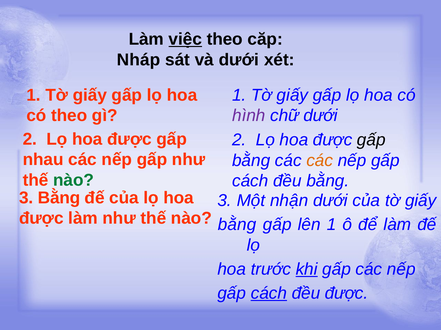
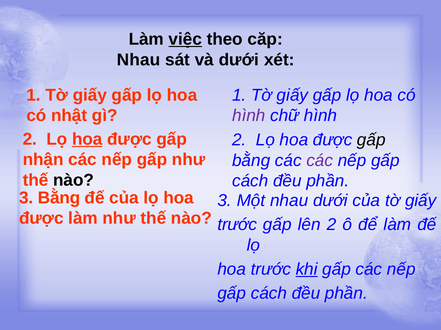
Nháp at (139, 60): Nháp -> Nhau
có theo: theo -> nhật
chữ dưới: dưới -> hình
hoa at (87, 139) underline: none -> present
nhau: nhau -> nhận
các at (320, 161) colour: orange -> purple
nào at (74, 181) colour: green -> black
bằng at (328, 181): bằng -> phần
Một nhận: nhận -> nhau
bằng at (237, 225): bằng -> trước
lên 1: 1 -> 2
cách at (269, 294) underline: present -> none
được at (346, 294): được -> phần
